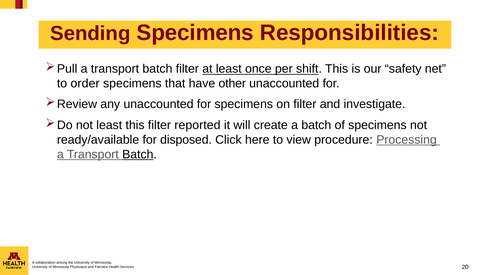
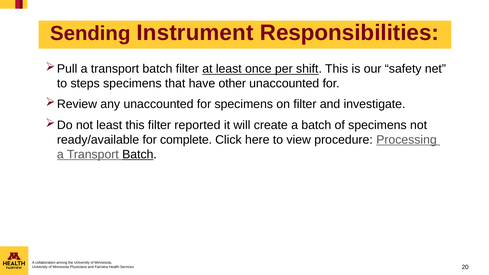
Sending Specimens: Specimens -> Instrument
order: order -> steps
disposed: disposed -> complete
